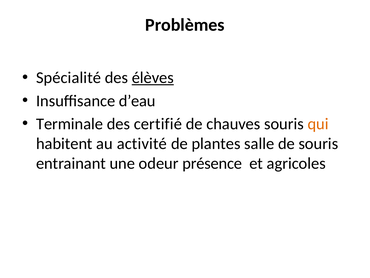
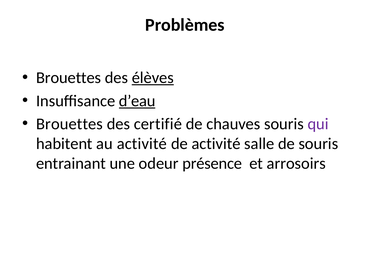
Spécialité at (69, 78): Spécialité -> Brouettes
d’eau underline: none -> present
Terminale at (70, 124): Terminale -> Brouettes
qui colour: orange -> purple
de plantes: plantes -> activité
agricoles: agricoles -> arrosoirs
